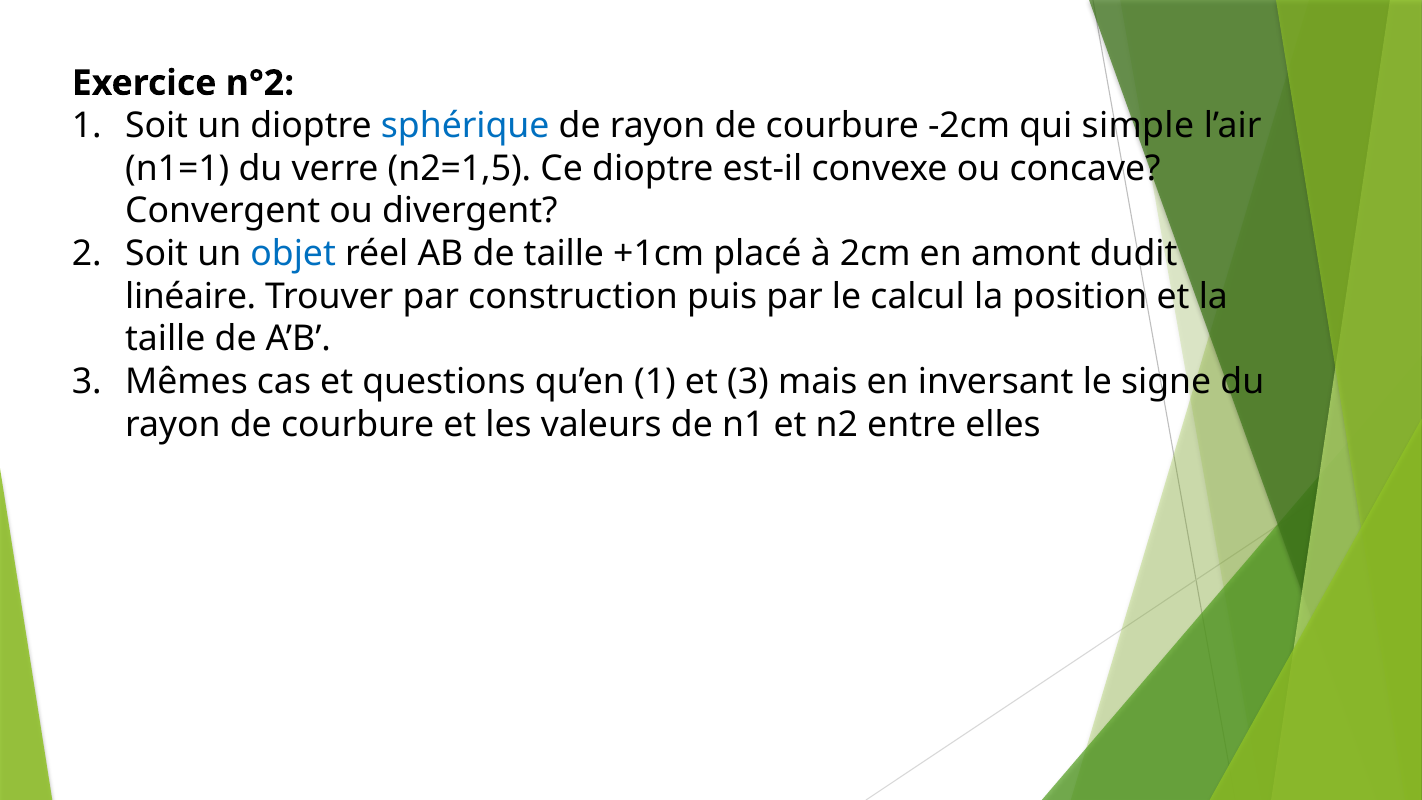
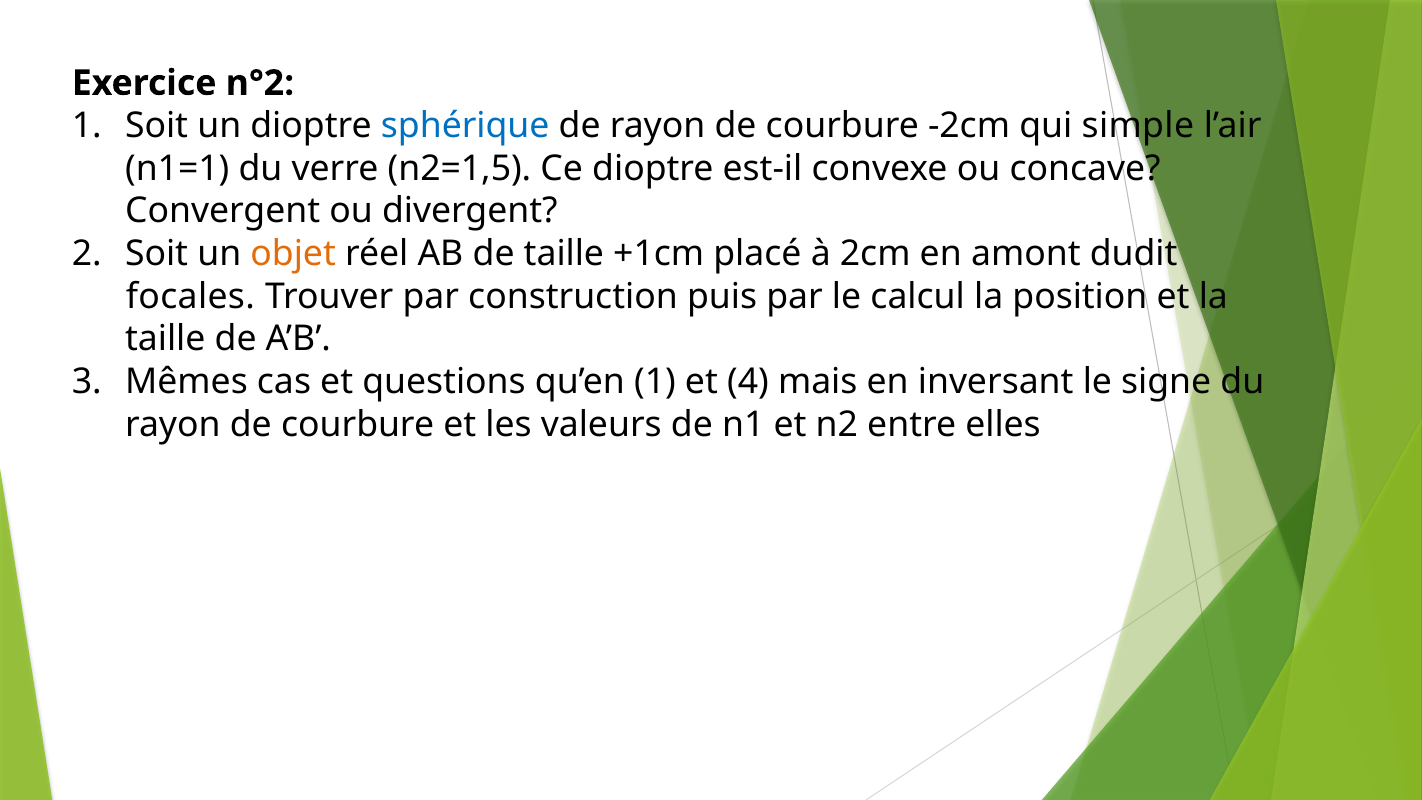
objet colour: blue -> orange
linéaire: linéaire -> focales
et 3: 3 -> 4
